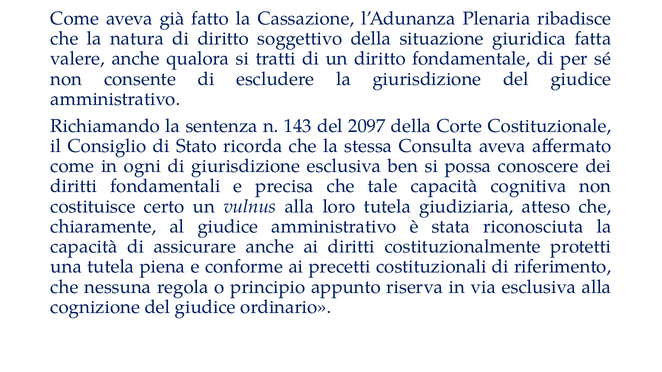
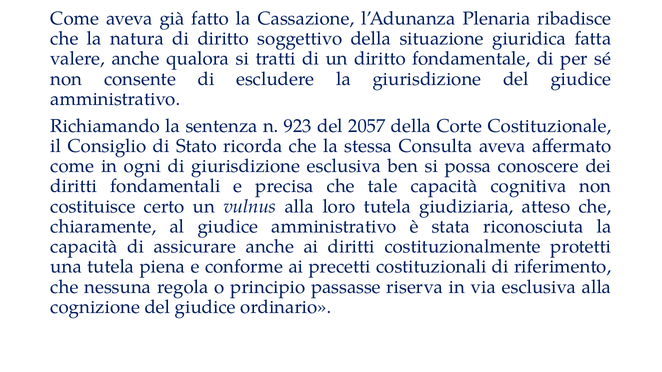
143: 143 -> 923
2097: 2097 -> 2057
appunto: appunto -> passasse
